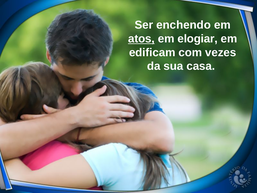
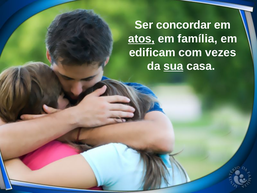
enchendo: enchendo -> concordar
elogiar: elogiar -> família
sua underline: none -> present
